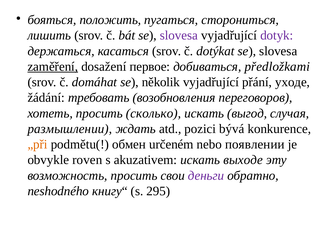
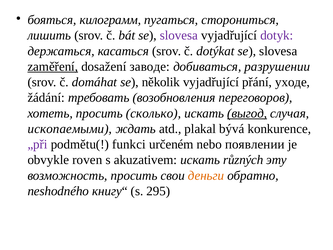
положить: положить -> килограмм
первое: первое -> заводе
předložkami: předložkami -> разрушении
выгод underline: none -> present
размышлении: размышлении -> ископаемыми
pozici: pozici -> plakal
„při colour: orange -> purple
обмен: обмен -> funkci
выходе: выходе -> různých
деньги colour: purple -> orange
